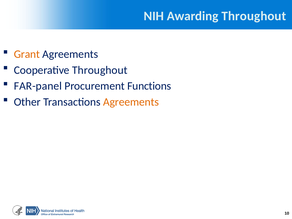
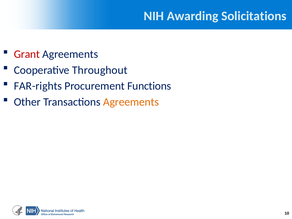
Awarding Throughout: Throughout -> Solicitations
Grant colour: orange -> red
FAR-panel: FAR-panel -> FAR-rights
